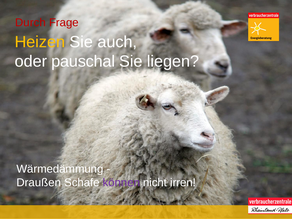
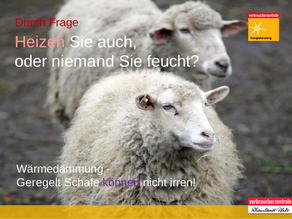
Heizen colour: yellow -> pink
pauschal: pauschal -> niemand
liegen: liegen -> feucht
Draußen: Draußen -> Geregelt
